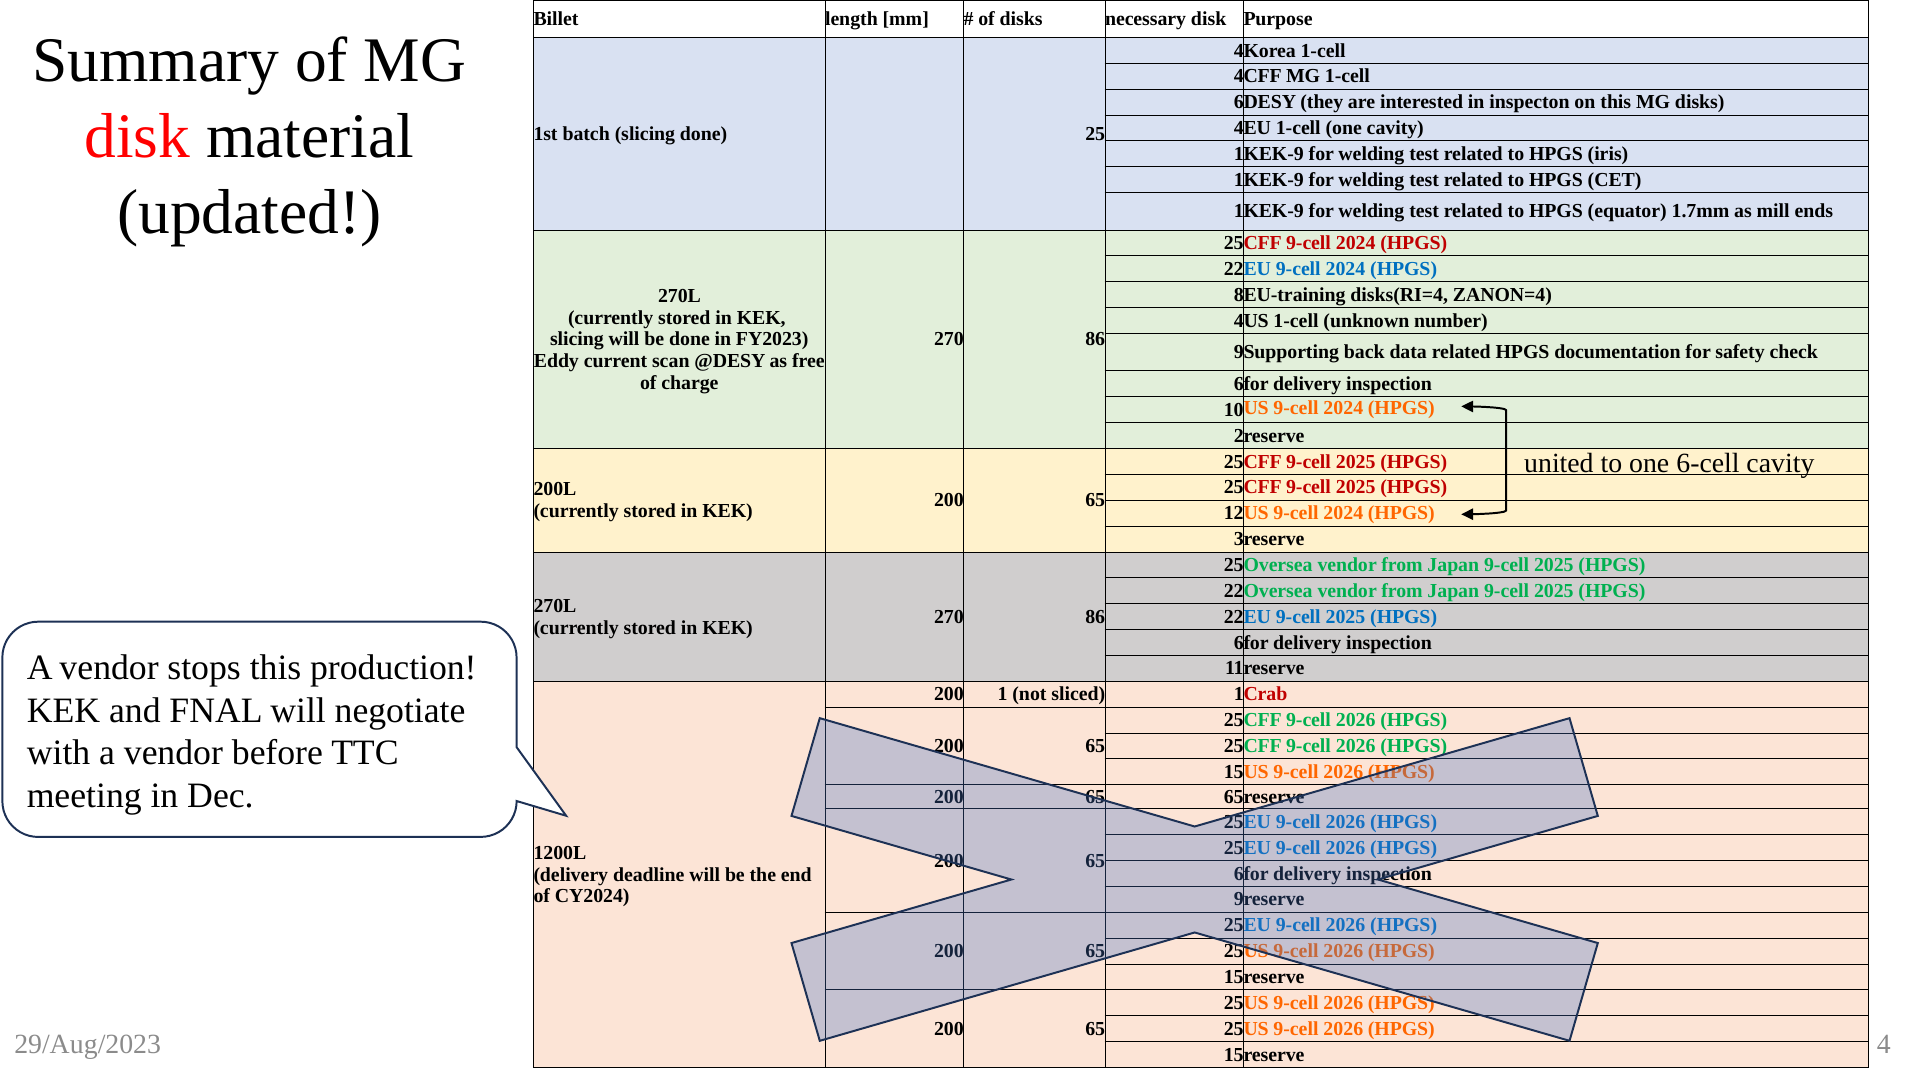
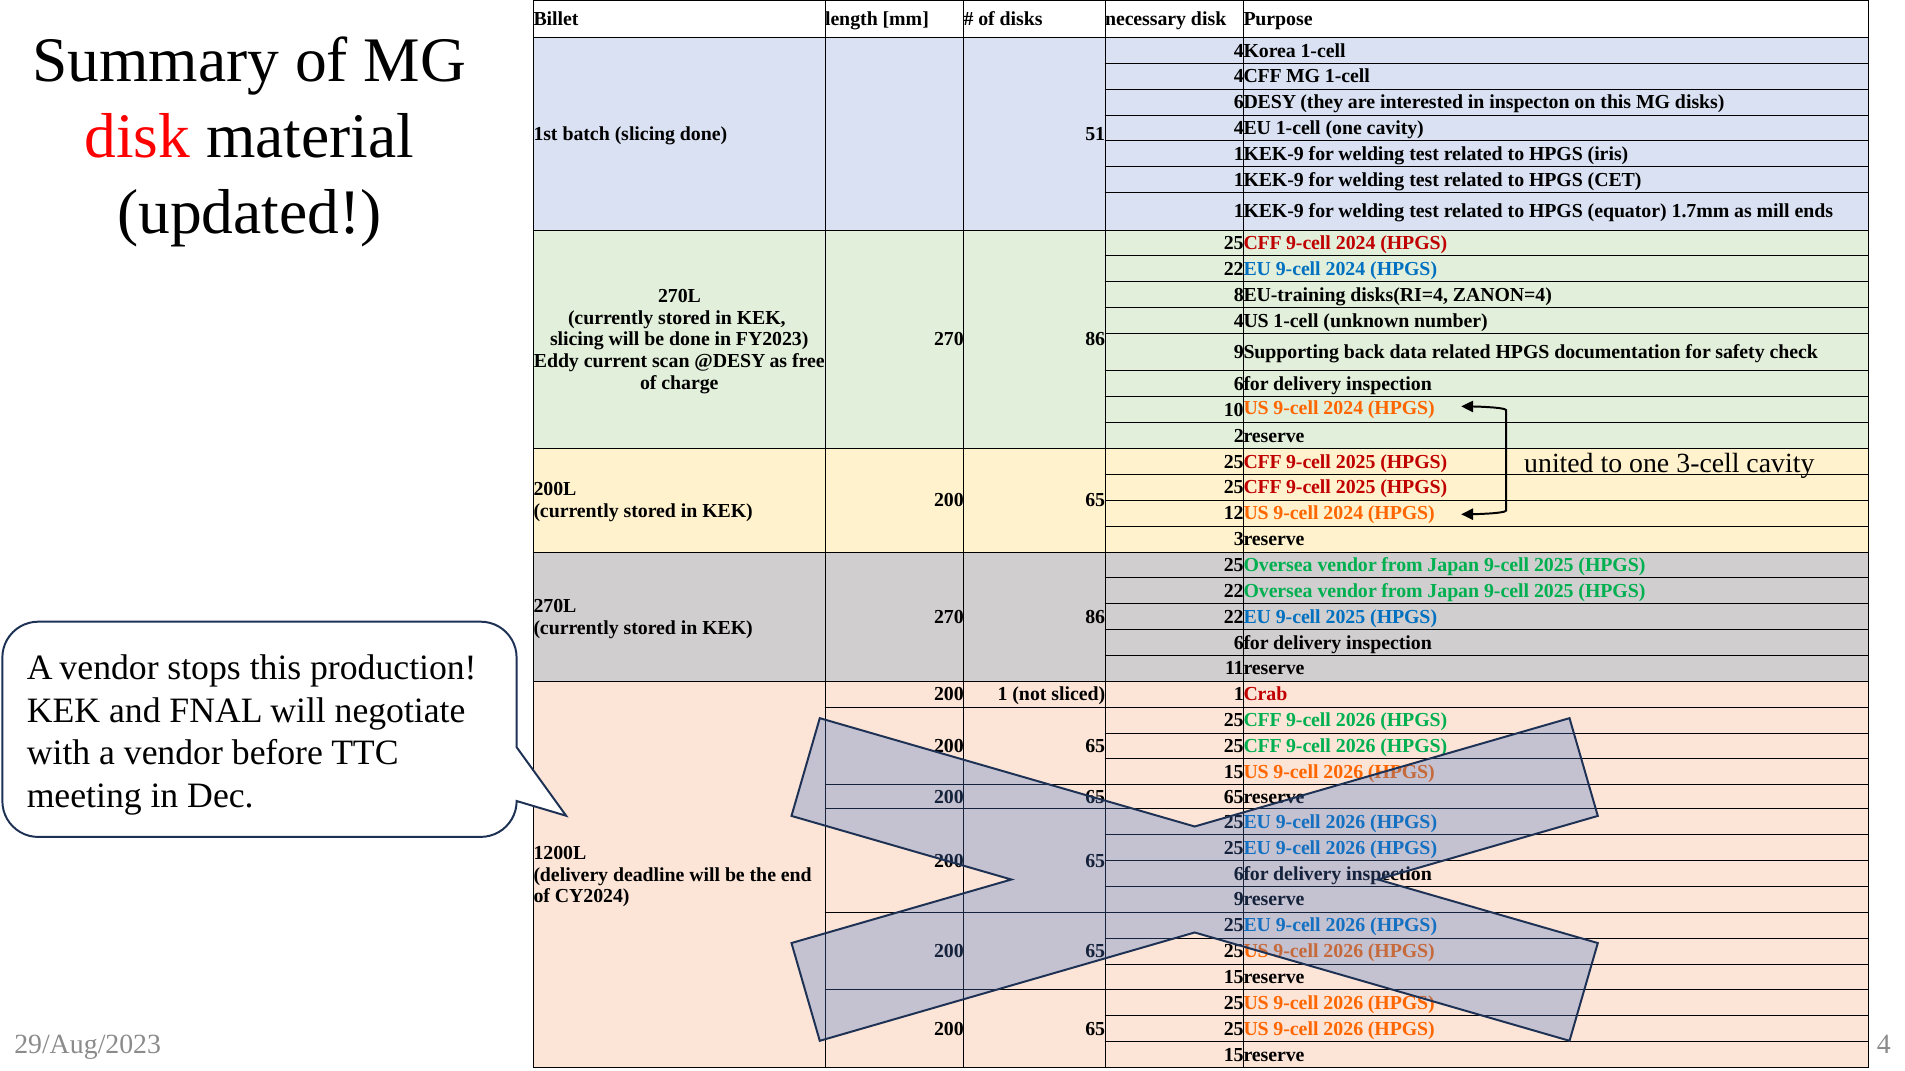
25: 25 -> 51
6-cell: 6-cell -> 3-cell
